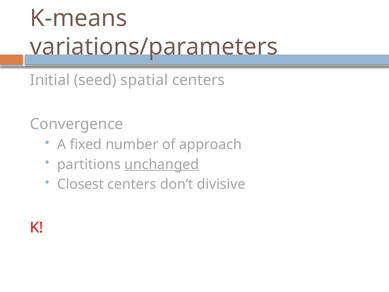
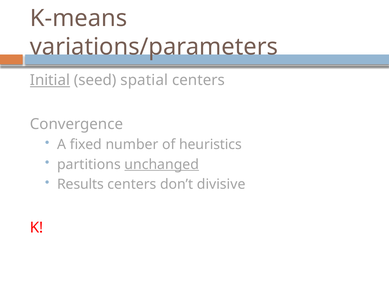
Initial underline: none -> present
approach: approach -> heuristics
Closest: Closest -> Results
